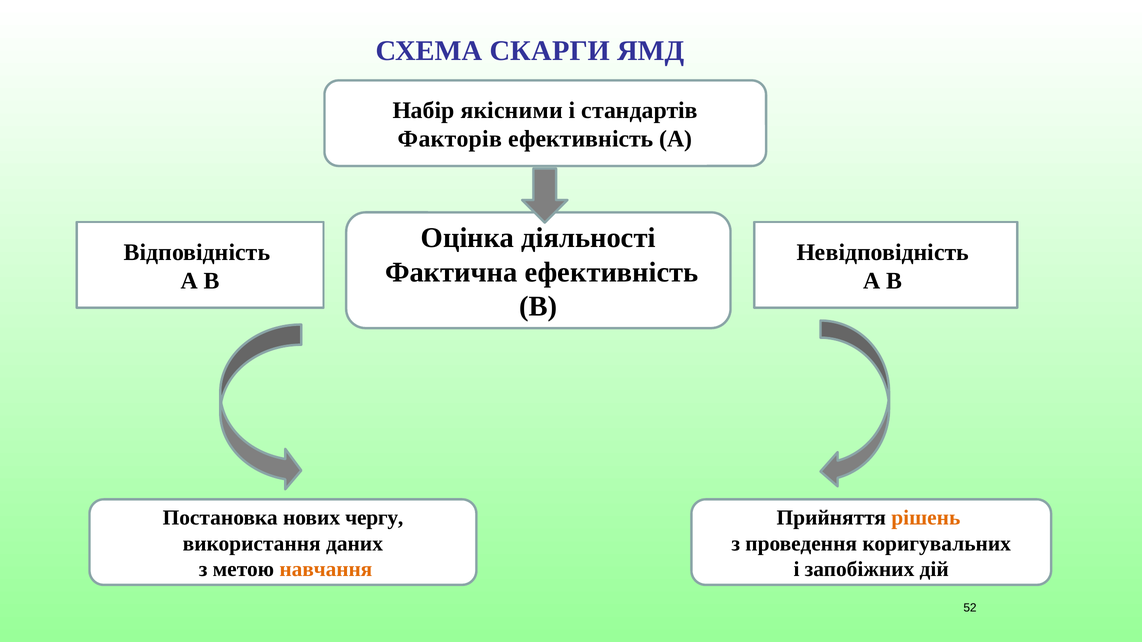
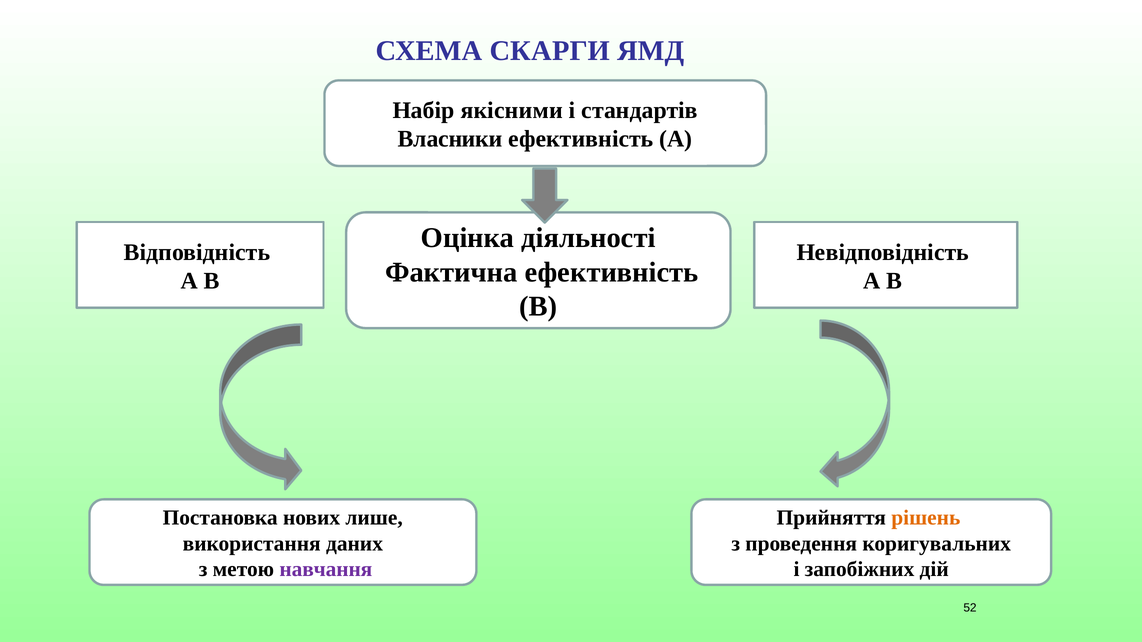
Факторів: Факторів -> Власники
чергу: чергу -> лише
навчання colour: orange -> purple
